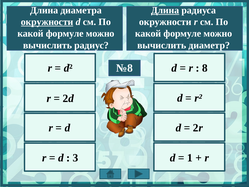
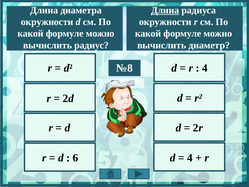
окружности at (47, 22) underline: present -> none
8 at (205, 68): 8 -> 4
3: 3 -> 6
1 at (190, 158): 1 -> 4
